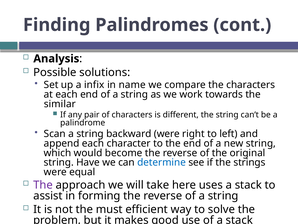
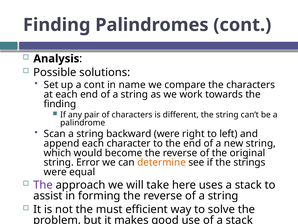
a infix: infix -> cont
similar at (60, 104): similar -> finding
Have: Have -> Error
determine colour: blue -> orange
